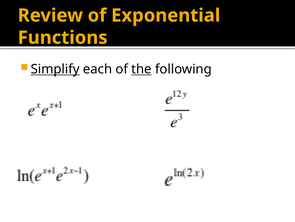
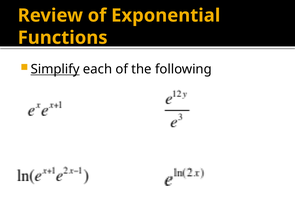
the underline: present -> none
